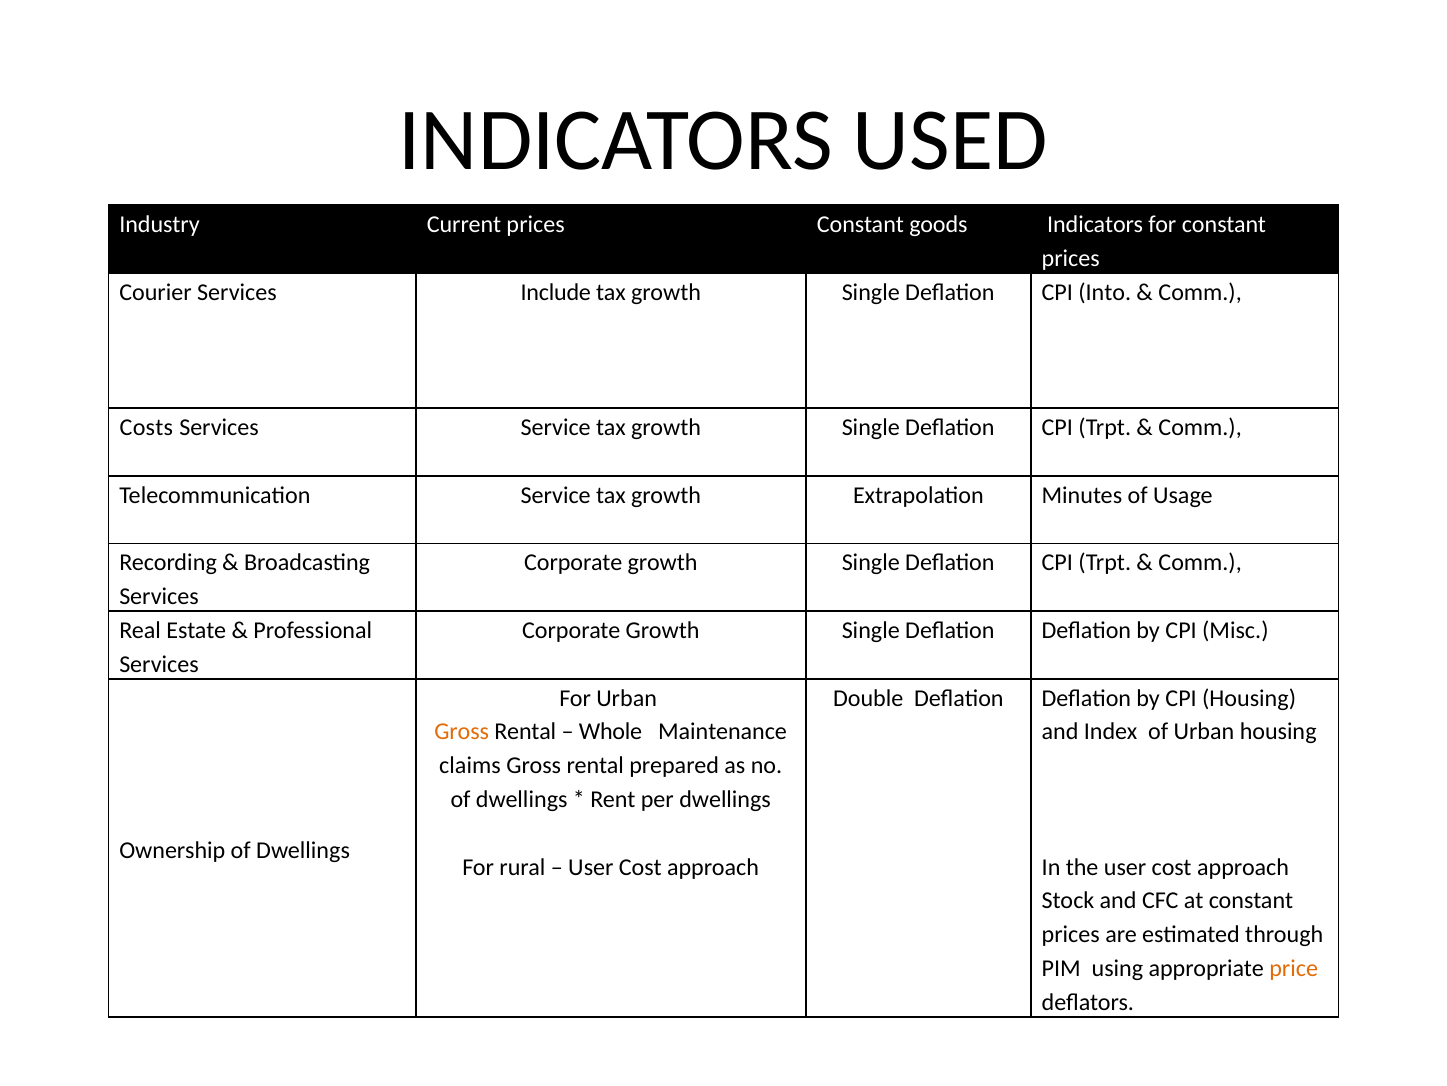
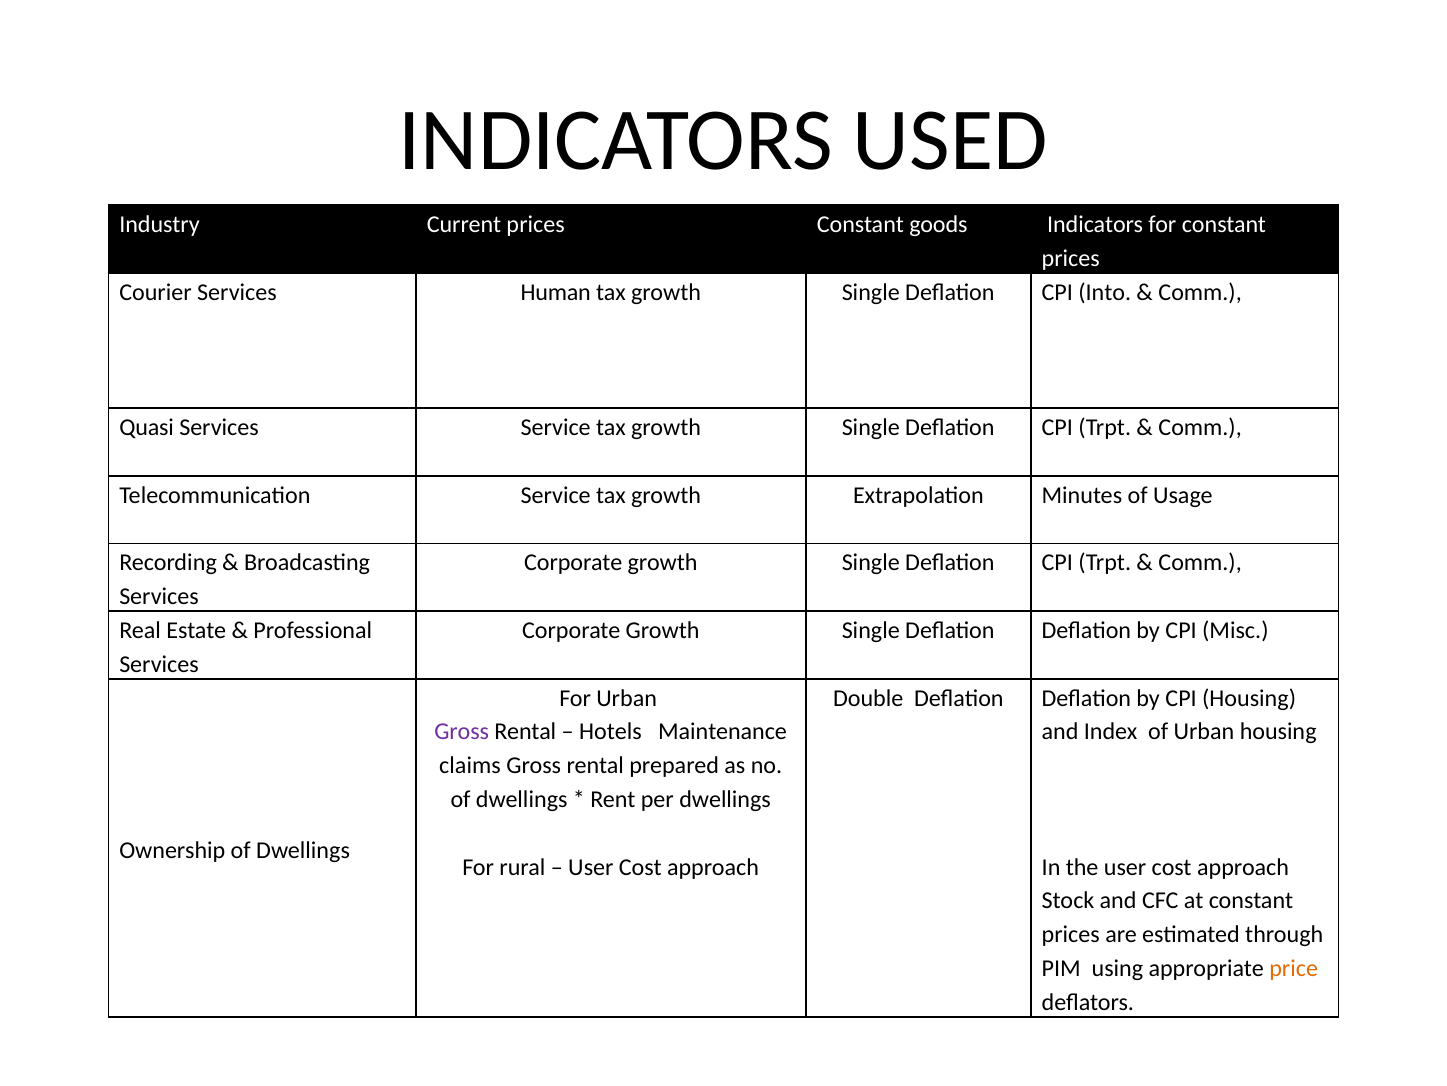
Include: Include -> Human
Costs: Costs -> Quasi
Gross at (462, 731) colour: orange -> purple
Whole: Whole -> Hotels
